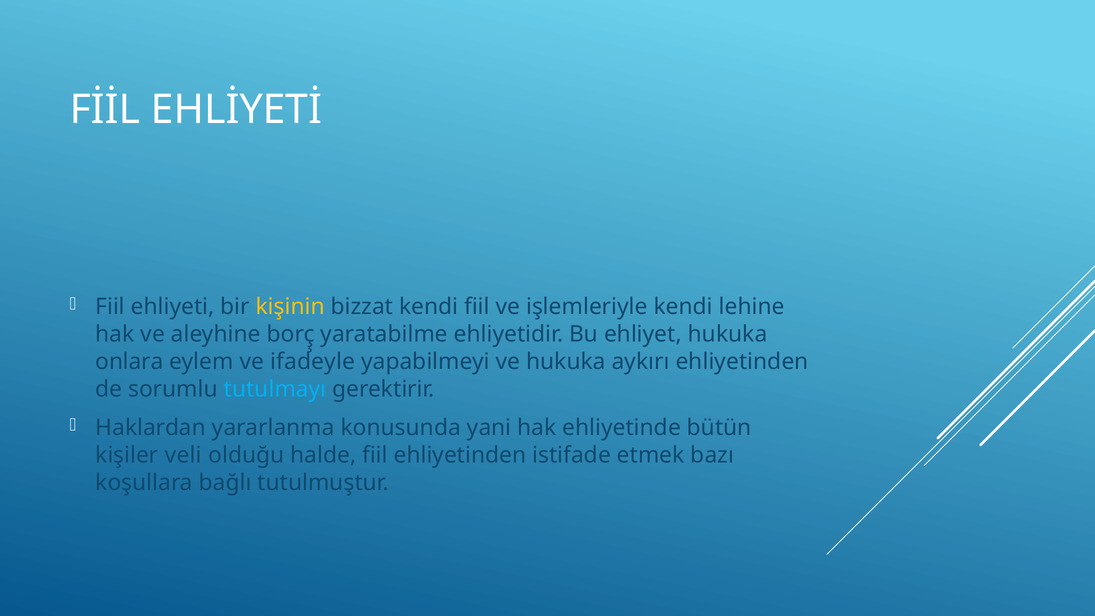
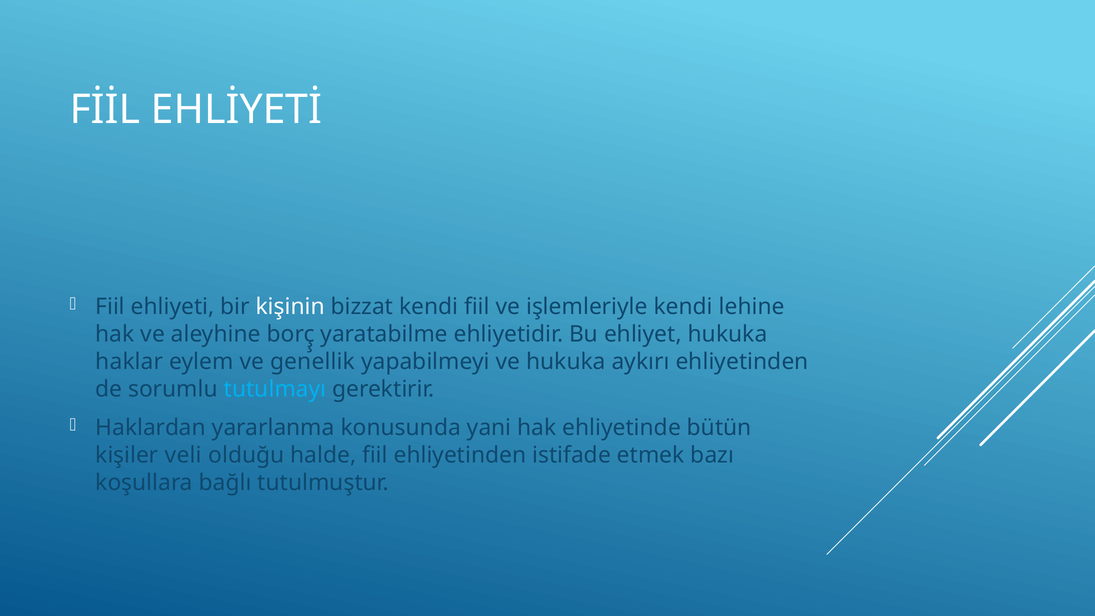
kişinin colour: yellow -> white
onlara: onlara -> haklar
ifadeyle: ifadeyle -> genellik
